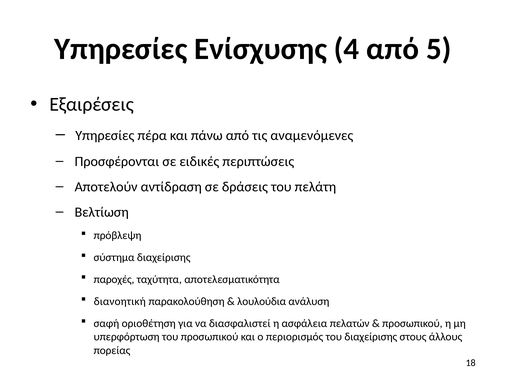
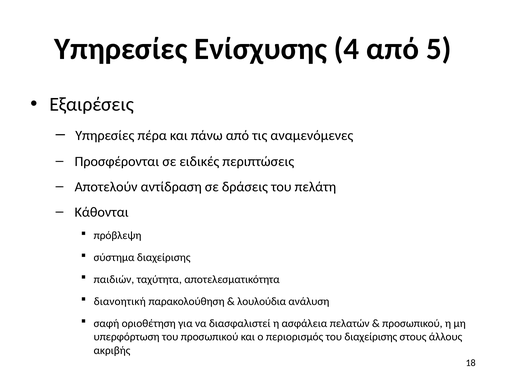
Βελτίωση: Βελτίωση -> Κάθονται
παροχές: παροχές -> παιδιών
πορείας: πορείας -> ακριβής
